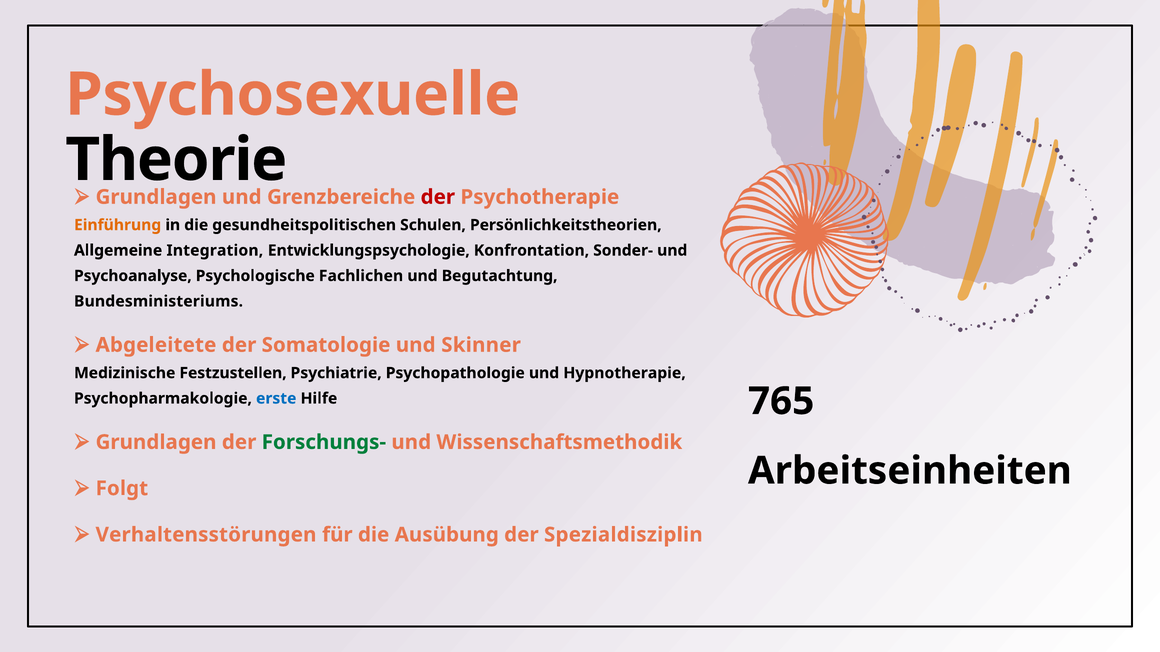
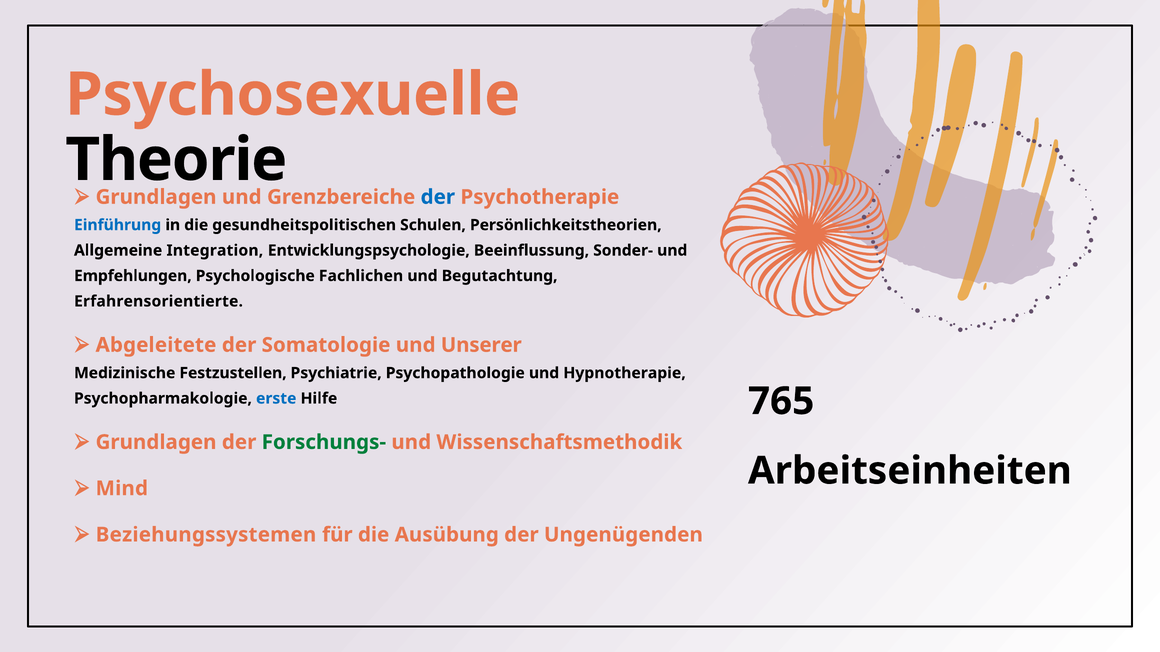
der at (438, 197) colour: red -> blue
Einführung colour: orange -> blue
Konfrontation: Konfrontation -> Beeinflussung
Psychoanalyse: Psychoanalyse -> Empfehlungen
Bundesministeriums: Bundesministeriums -> Erfahrensorientierte
Skinner: Skinner -> Unserer
Folgt: Folgt -> Mind
Verhaltensstörungen: Verhaltensstörungen -> Beziehungssystemen
Spezialdisziplin: Spezialdisziplin -> Ungenügenden
